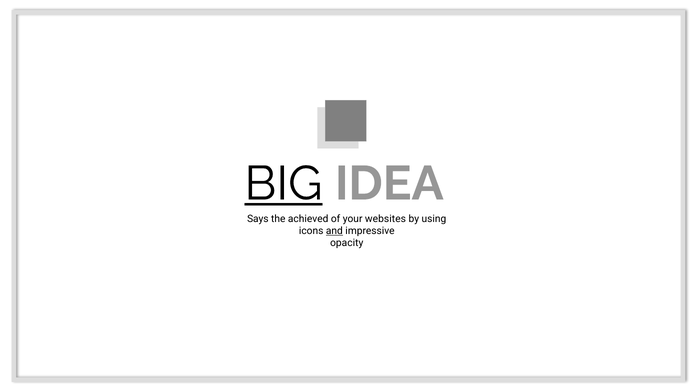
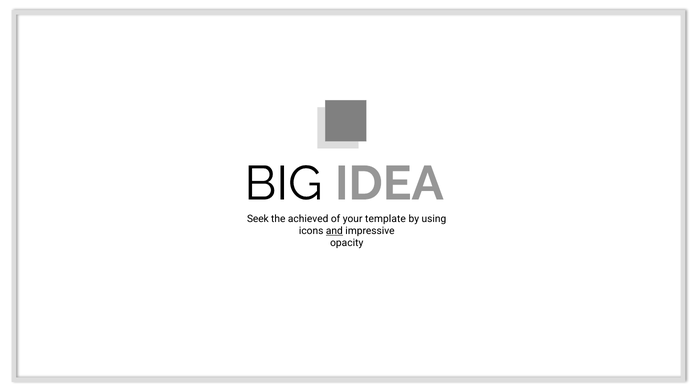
BIG underline: present -> none
Says: Says -> Seek
websites: websites -> template
